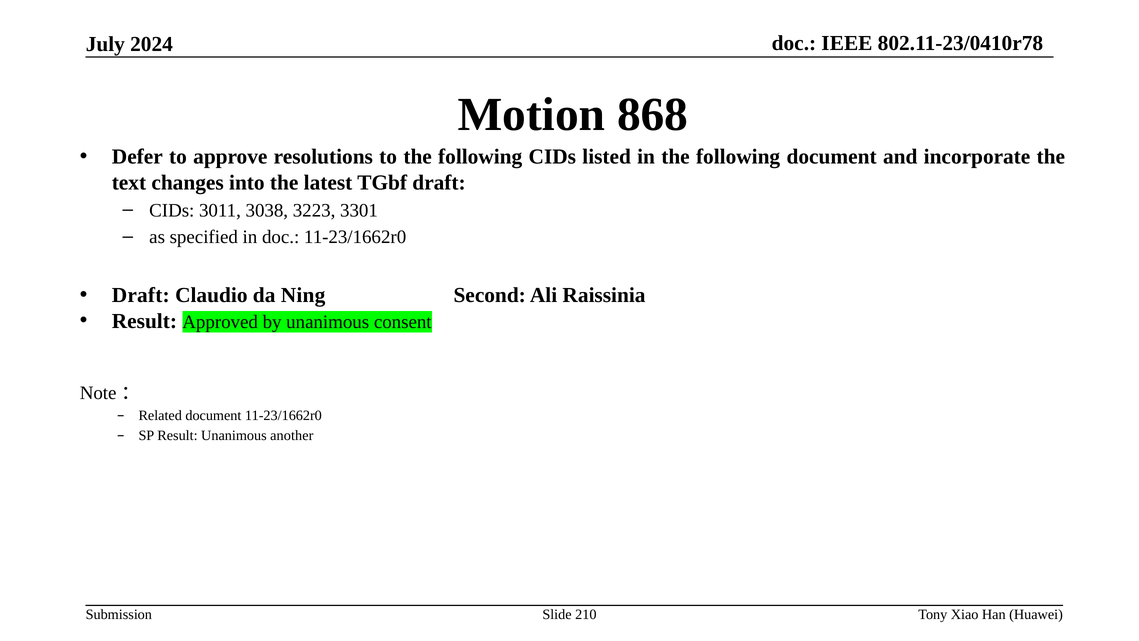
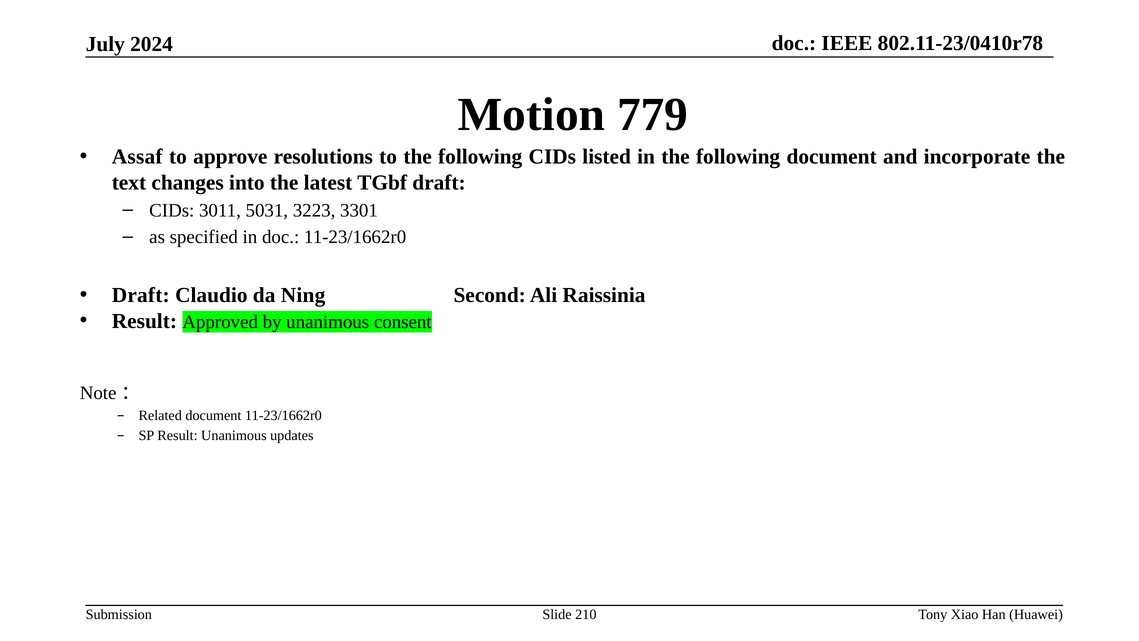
868: 868 -> 779
Defer: Defer -> Assaf
3038: 3038 -> 5031
another: another -> updates
